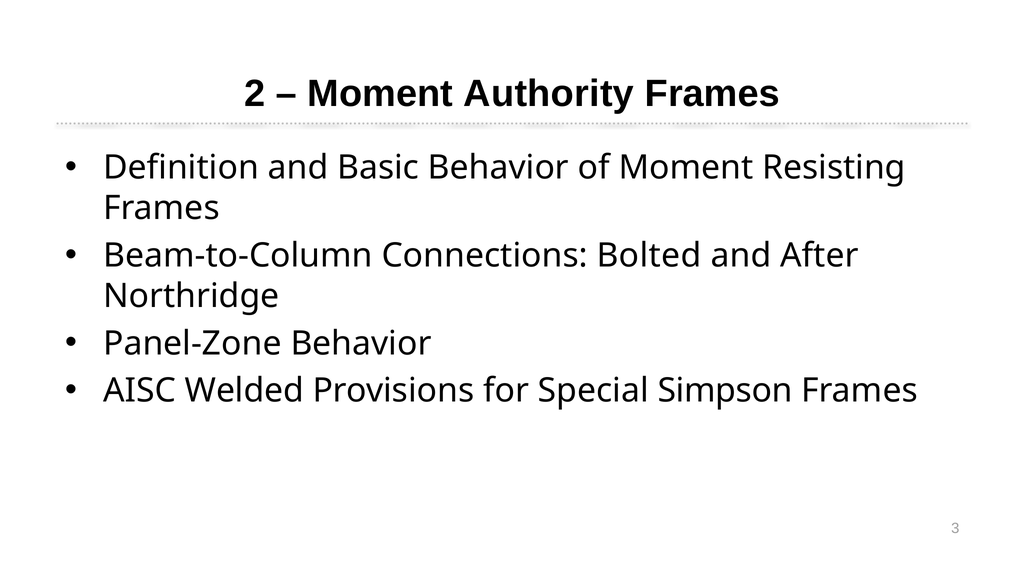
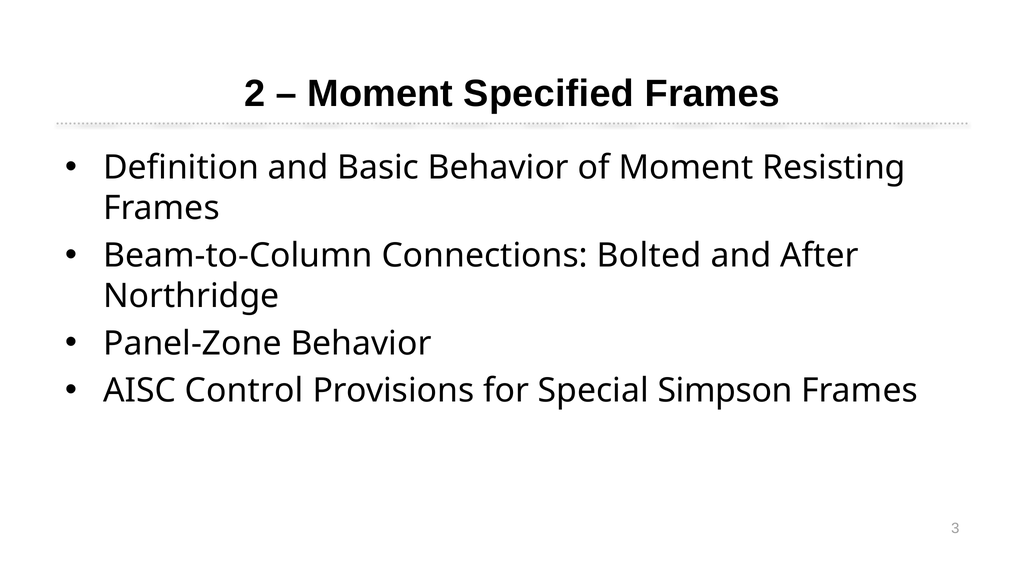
Authority: Authority -> Specified
Welded: Welded -> Control
